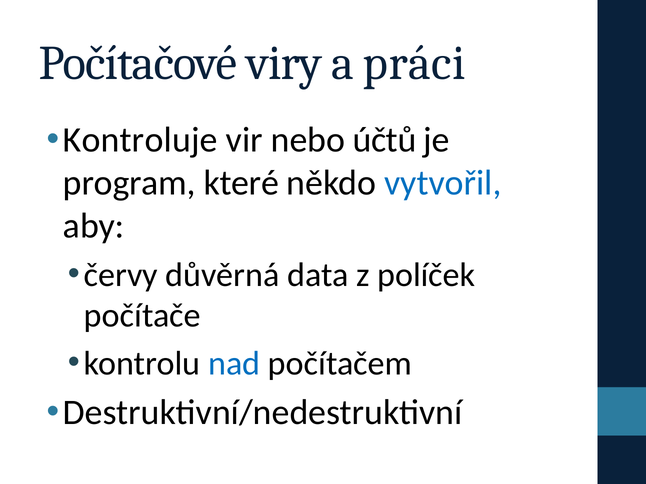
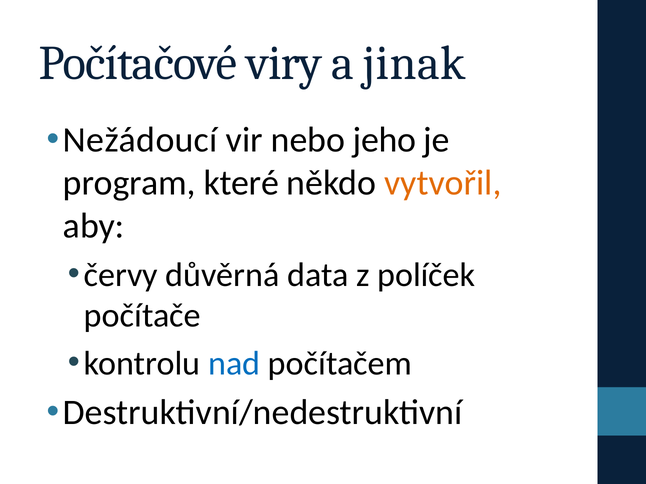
práci: práci -> jinak
Kontroluje: Kontroluje -> Nežádoucí
účtů: účtů -> jeho
vytvořil colour: blue -> orange
